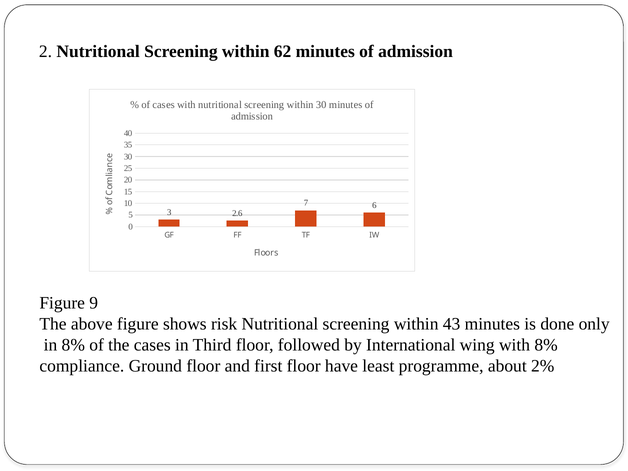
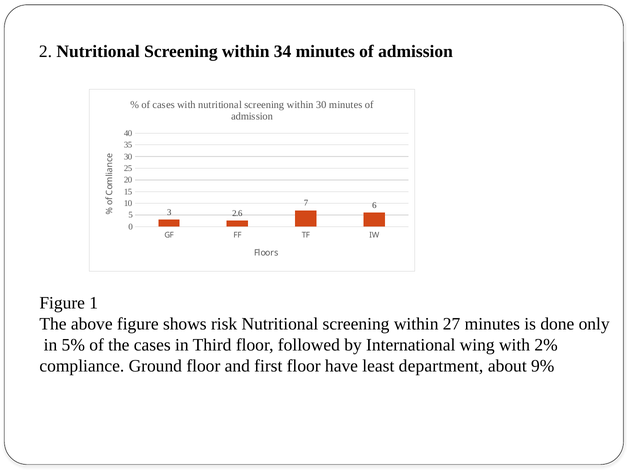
62: 62 -> 34
9: 9 -> 1
43: 43 -> 27
in 8%: 8% -> 5%
with 8%: 8% -> 2%
programme: programme -> department
2%: 2% -> 9%
